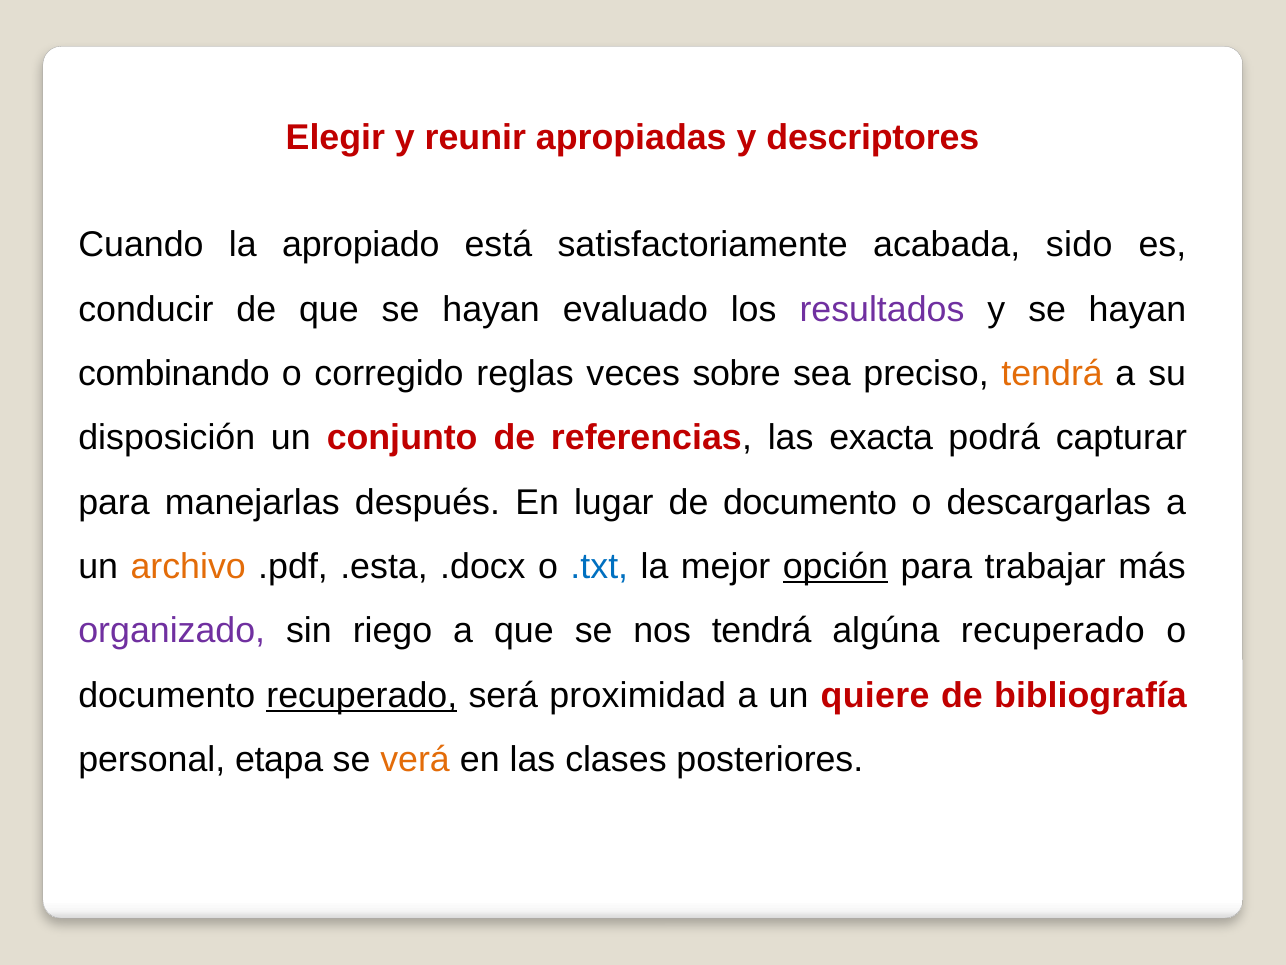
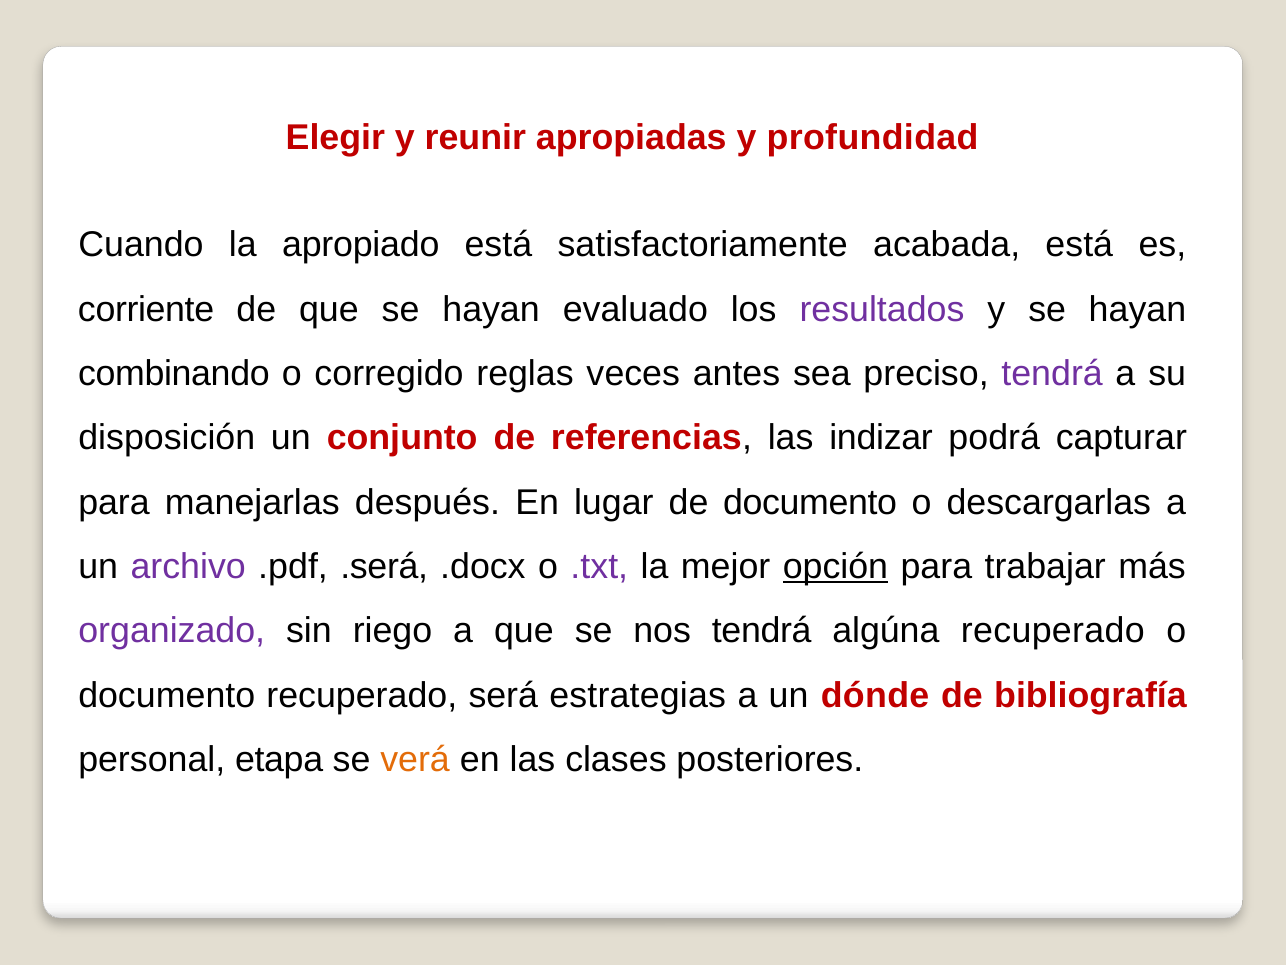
descriptores: descriptores -> profundidad
acabada sido: sido -> está
conducir: conducir -> corriente
sobre: sobre -> antes
tendrá at (1052, 374) colour: orange -> purple
exacta: exacta -> indizar
archivo colour: orange -> purple
.esta: .esta -> .será
.txt colour: blue -> purple
recuperado at (362, 695) underline: present -> none
proximidad: proximidad -> estrategias
quiere: quiere -> dónde
